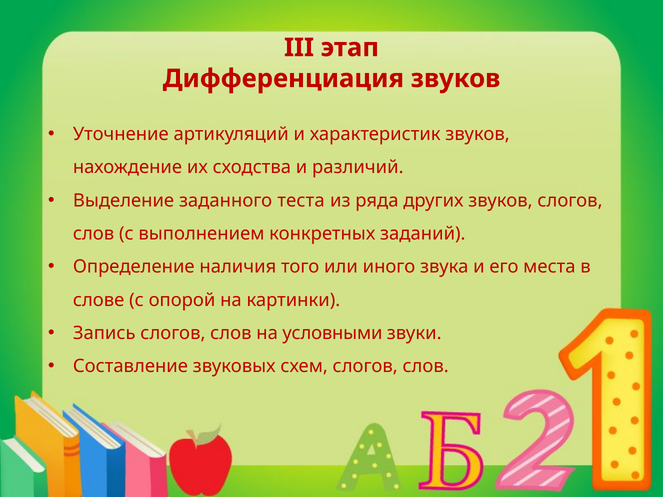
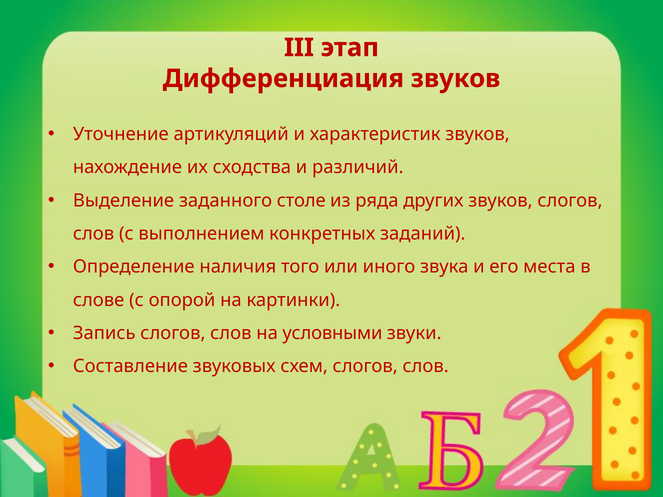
теста: теста -> столе
